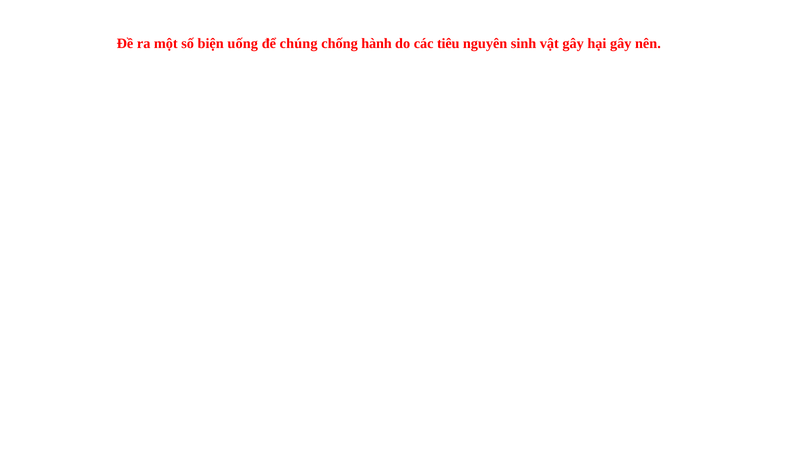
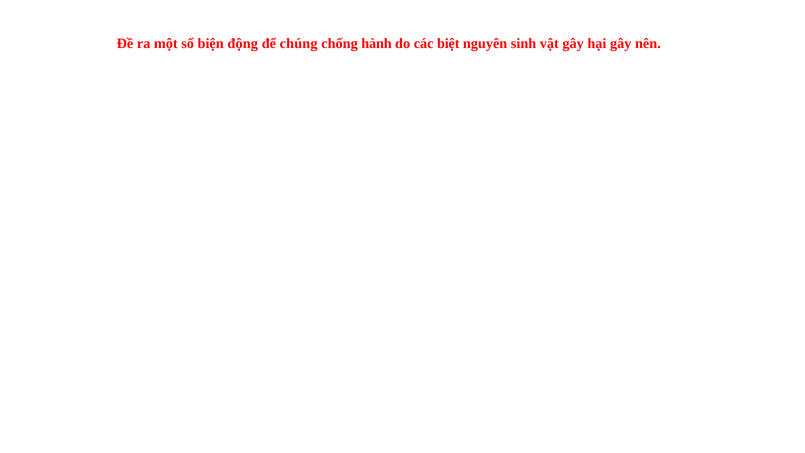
uống: uống -> động
tiêu: tiêu -> biệt
